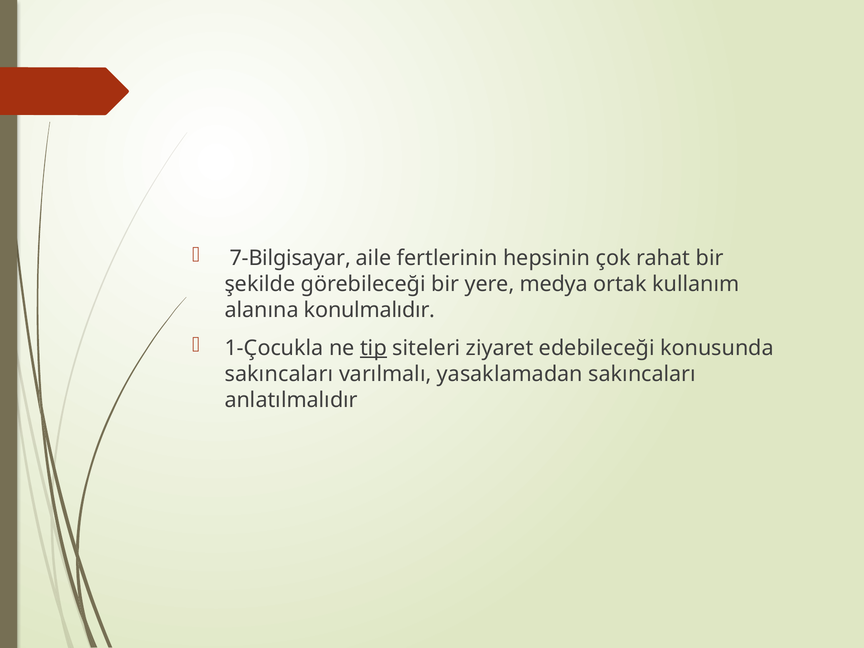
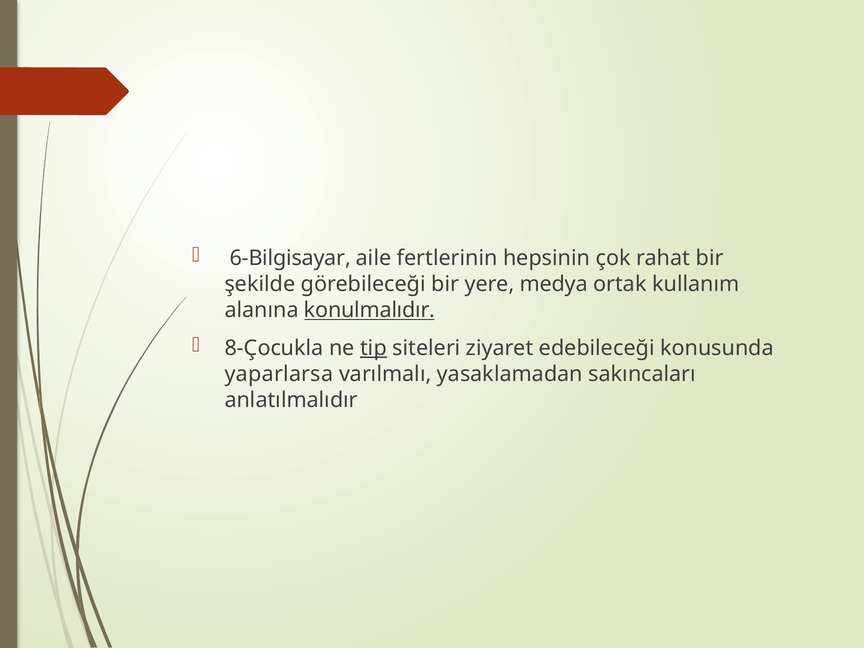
7-Bilgisayar: 7-Bilgisayar -> 6-Bilgisayar
konulmalıdır underline: none -> present
1-Çocukla: 1-Çocukla -> 8-Çocukla
sakıncaları at (279, 374): sakıncaları -> yaparlarsa
